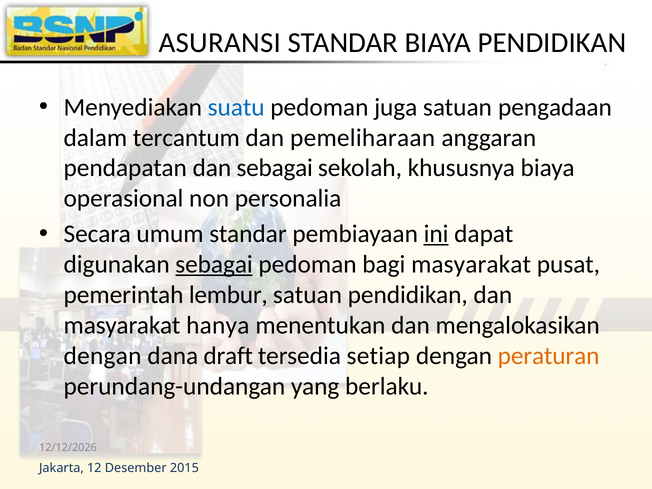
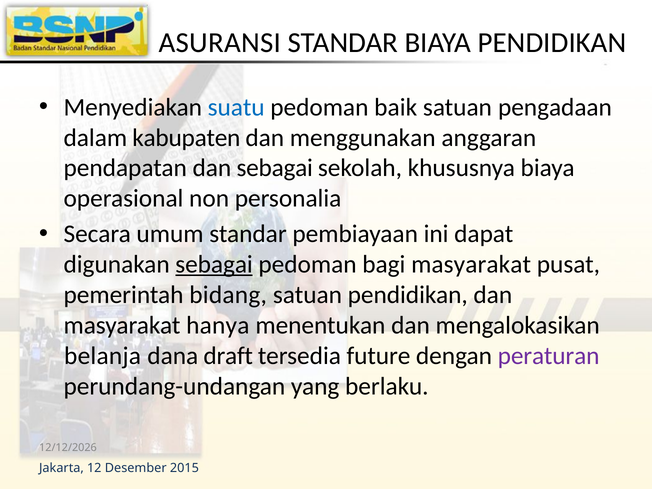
juga: juga -> baik
tercantum: tercantum -> kabupaten
pemeliharaan: pemeliharaan -> menggunakan
ini underline: present -> none
lembur: lembur -> bidang
dengan at (103, 356): dengan -> belanja
setiap: setiap -> future
peraturan colour: orange -> purple
